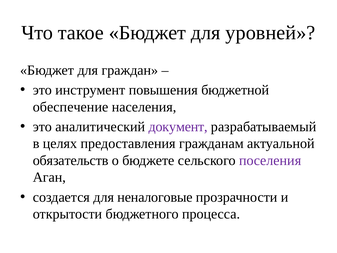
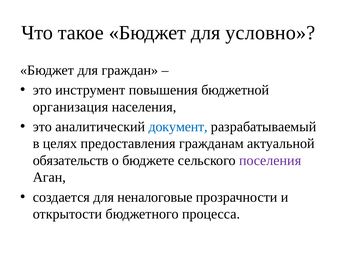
уровней: уровней -> условно
обеспечение: обеспечение -> организация
документ colour: purple -> blue
